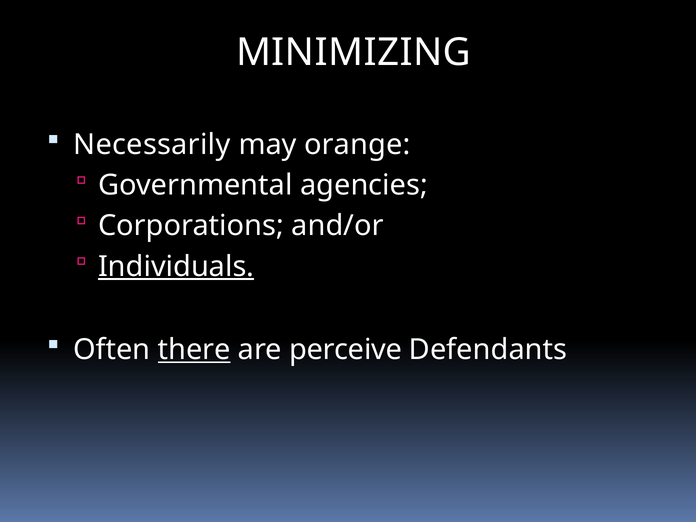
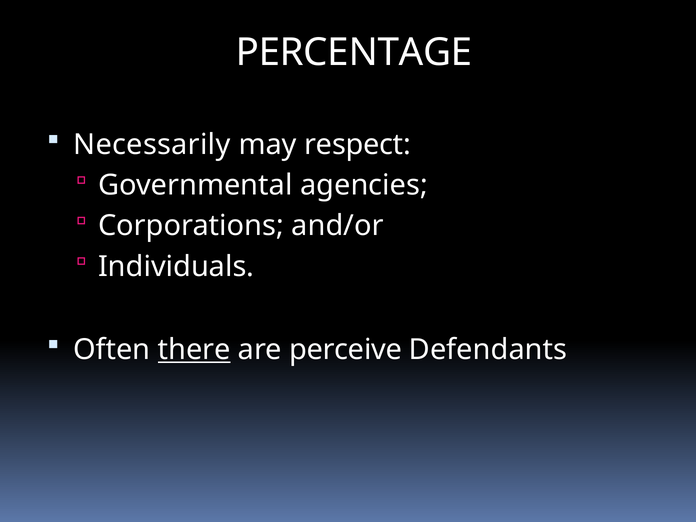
MINIMIZING: MINIMIZING -> PERCENTAGE
orange: orange -> respect
Individuals underline: present -> none
